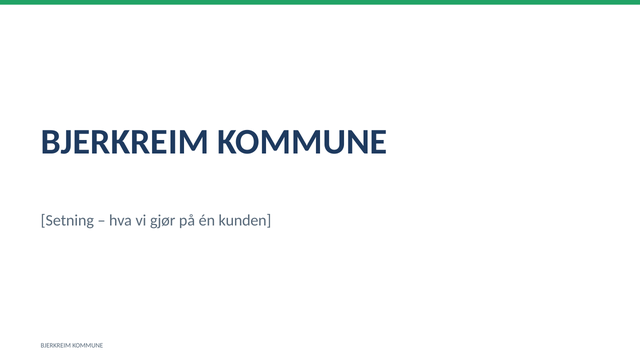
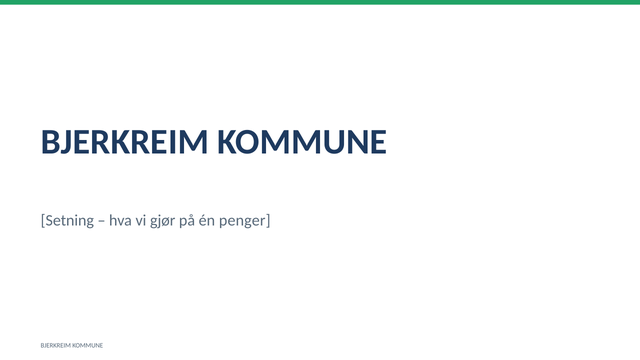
kunden: kunden -> penger
